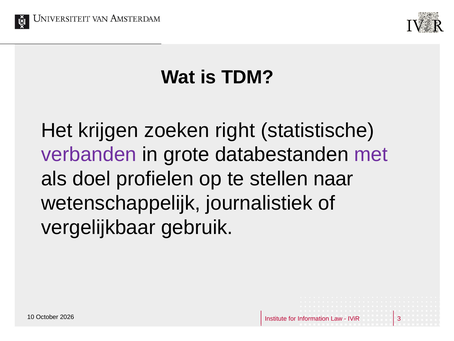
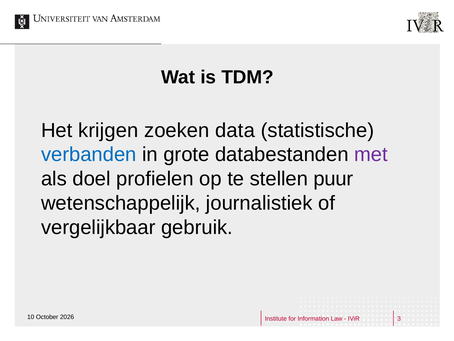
right: right -> data
verbanden colour: purple -> blue
naar: naar -> puur
